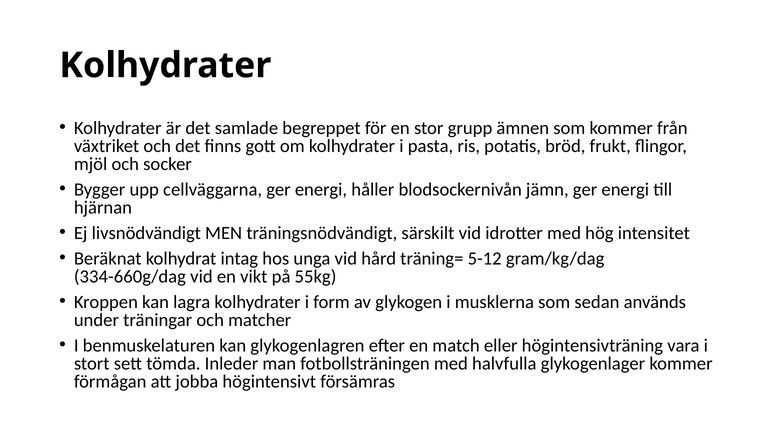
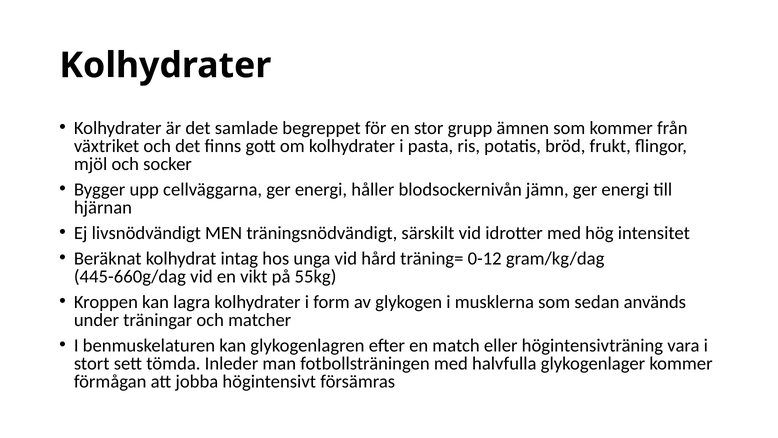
5-12: 5-12 -> 0-12
334-660g/dag: 334-660g/dag -> 445-660g/dag
